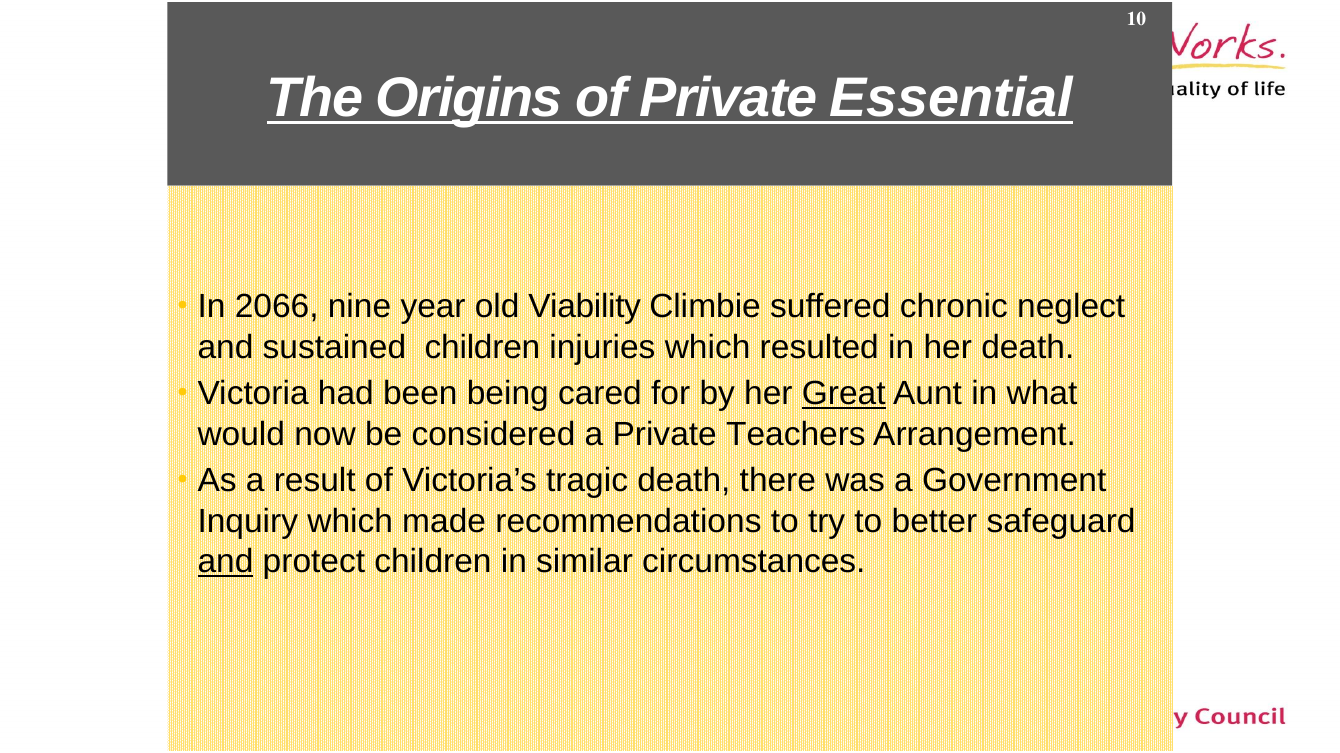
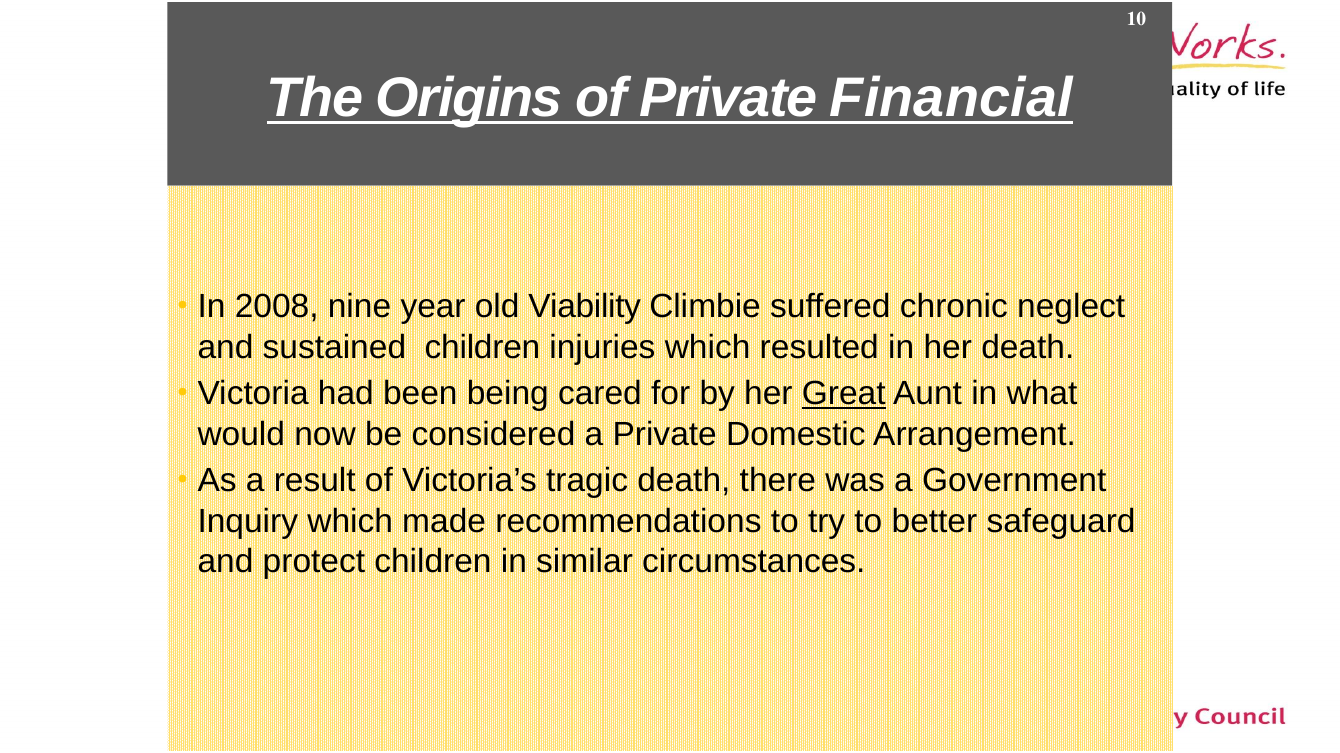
Essential: Essential -> Financial
2066: 2066 -> 2008
Teachers: Teachers -> Domestic
and at (226, 562) underline: present -> none
